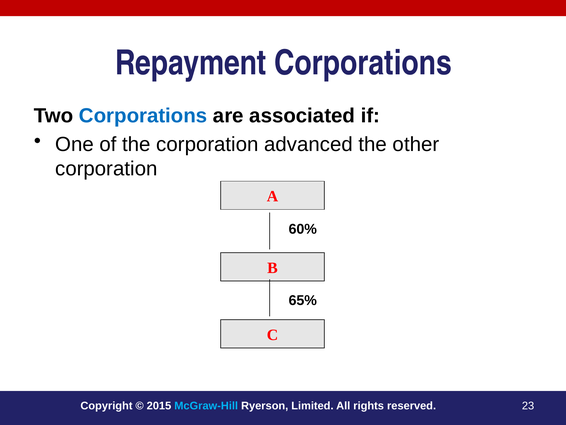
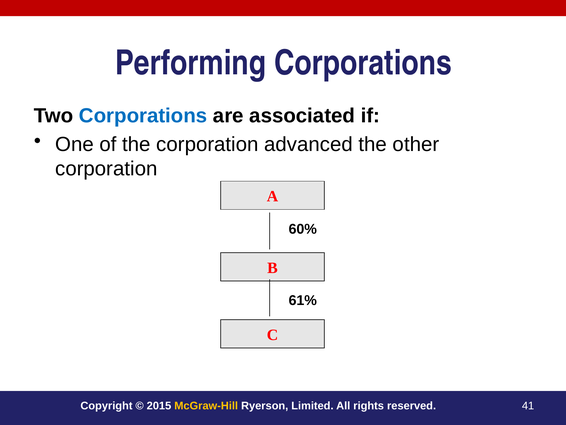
Repayment: Repayment -> Performing
65%: 65% -> 61%
McGraw-Hill colour: light blue -> yellow
23: 23 -> 41
